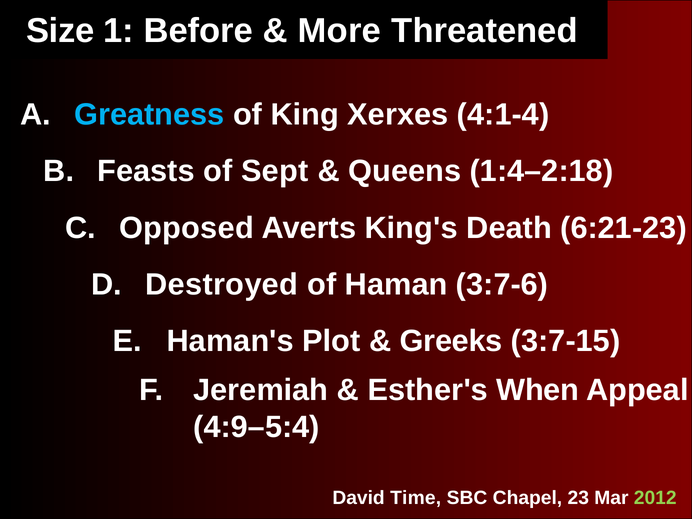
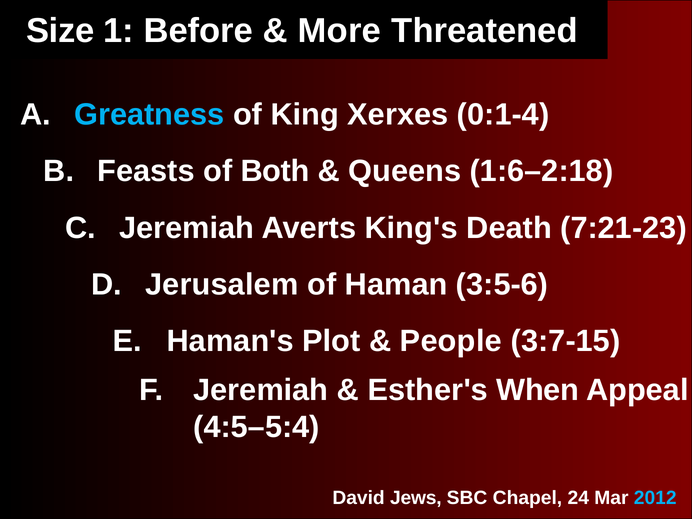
4:1-4: 4:1-4 -> 0:1-4
Sept: Sept -> Both
1:4–2:18: 1:4–2:18 -> 1:6–2:18
C Opposed: Opposed -> Jeremiah
6:21-23: 6:21-23 -> 7:21-23
Destroyed: Destroyed -> Jerusalem
3:7-6: 3:7-6 -> 3:5-6
Greeks: Greeks -> People
4:9–5:4: 4:9–5:4 -> 4:5–5:4
Time: Time -> Jews
23: 23 -> 24
2012 colour: light green -> light blue
